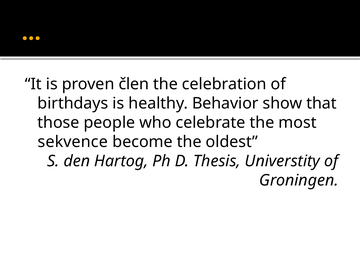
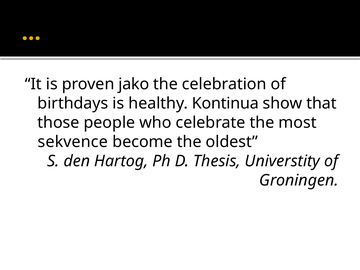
člen: člen -> jako
Behavior: Behavior -> Kontinua
